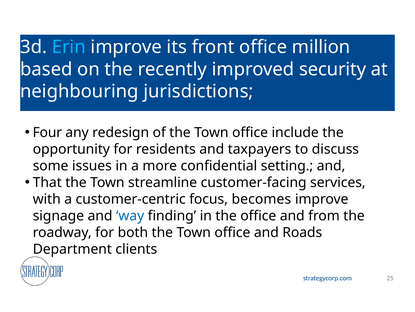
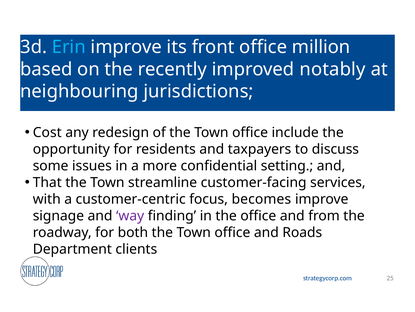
security: security -> notably
Four: Four -> Cost
way colour: blue -> purple
